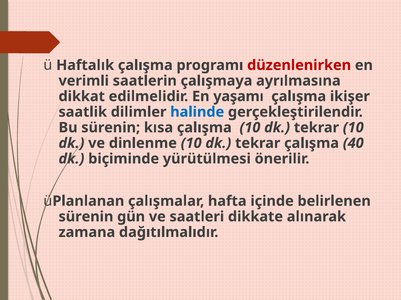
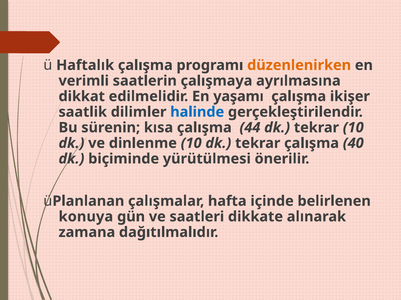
düzenlenirken colour: red -> orange
çalışma 10: 10 -> 44
sürenin at (86, 217): sürenin -> konuya
